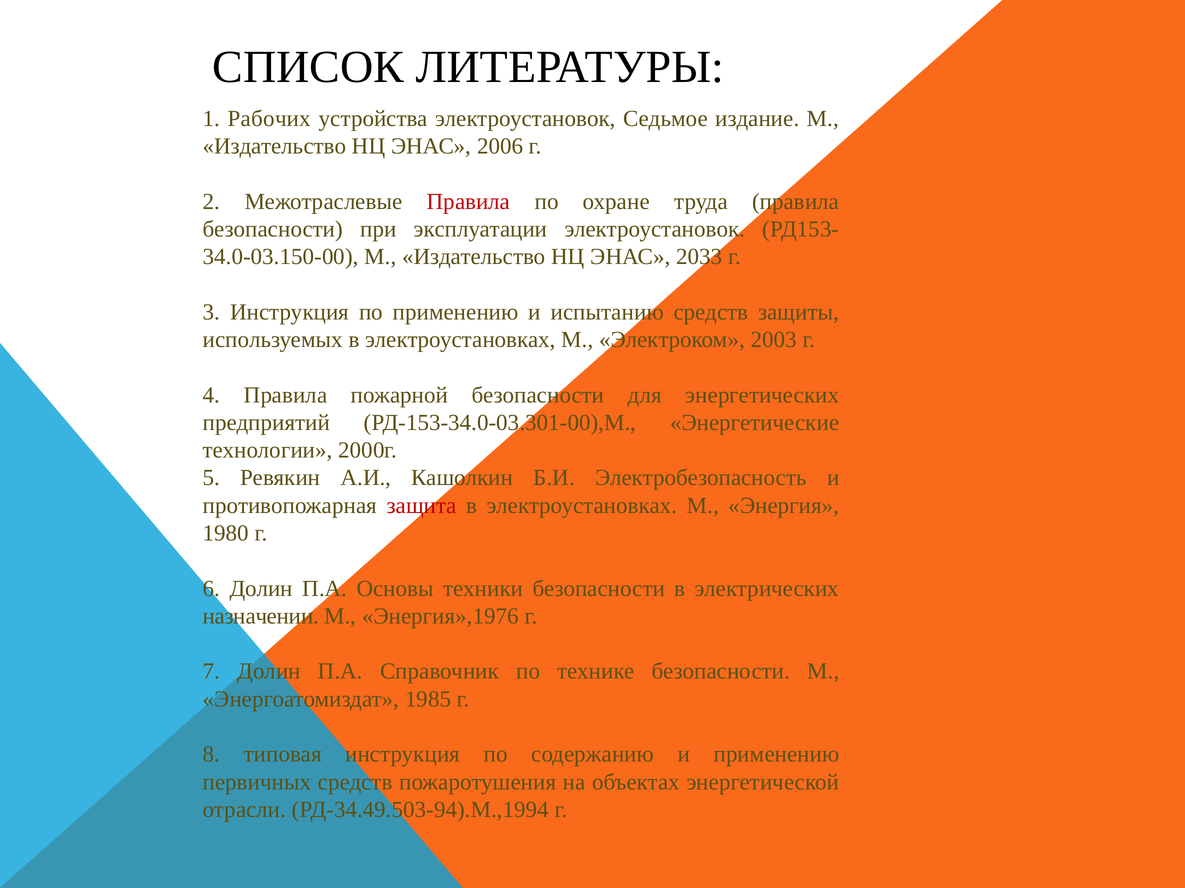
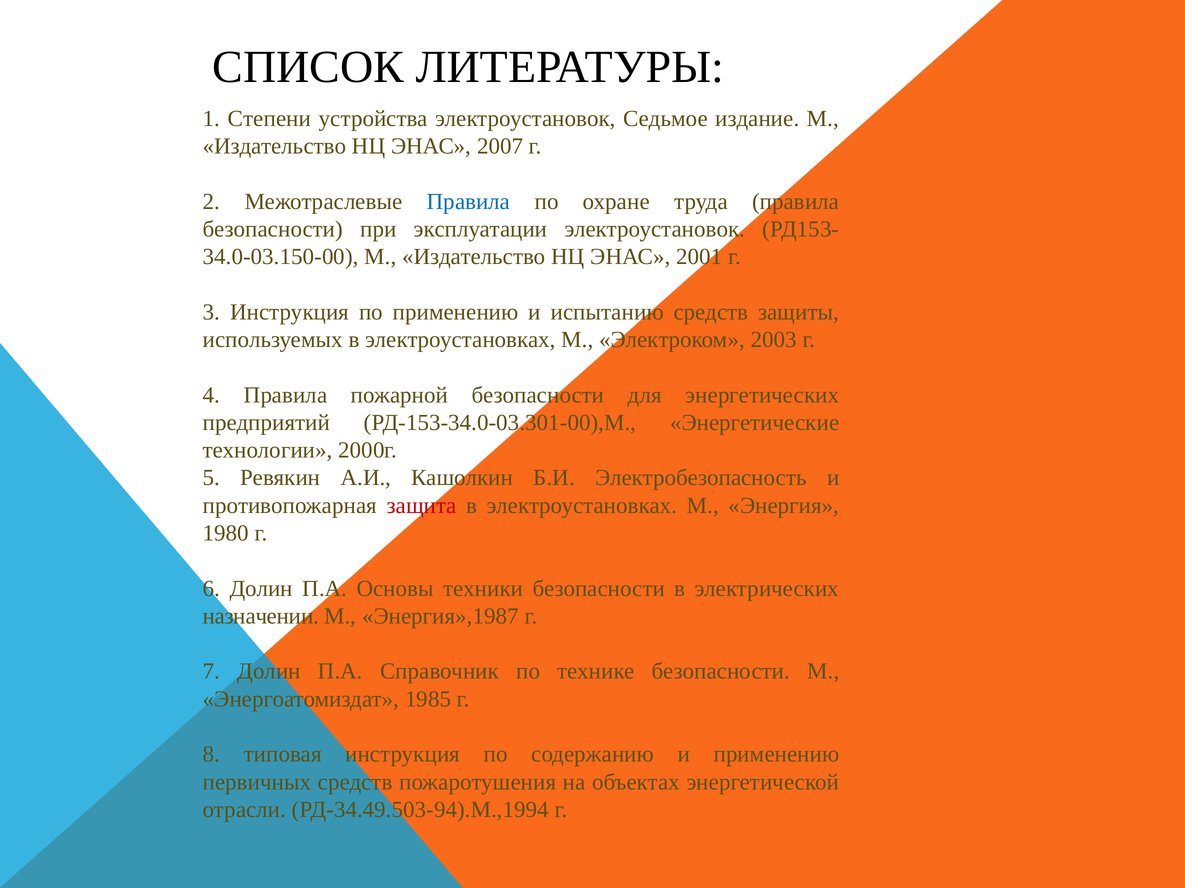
Рабочих: Рабочих -> Степени
2006: 2006 -> 2007
Правила at (469, 202) colour: red -> blue
2033: 2033 -> 2001
Энергия»,1976: Энергия»,1976 -> Энергия»,1987
